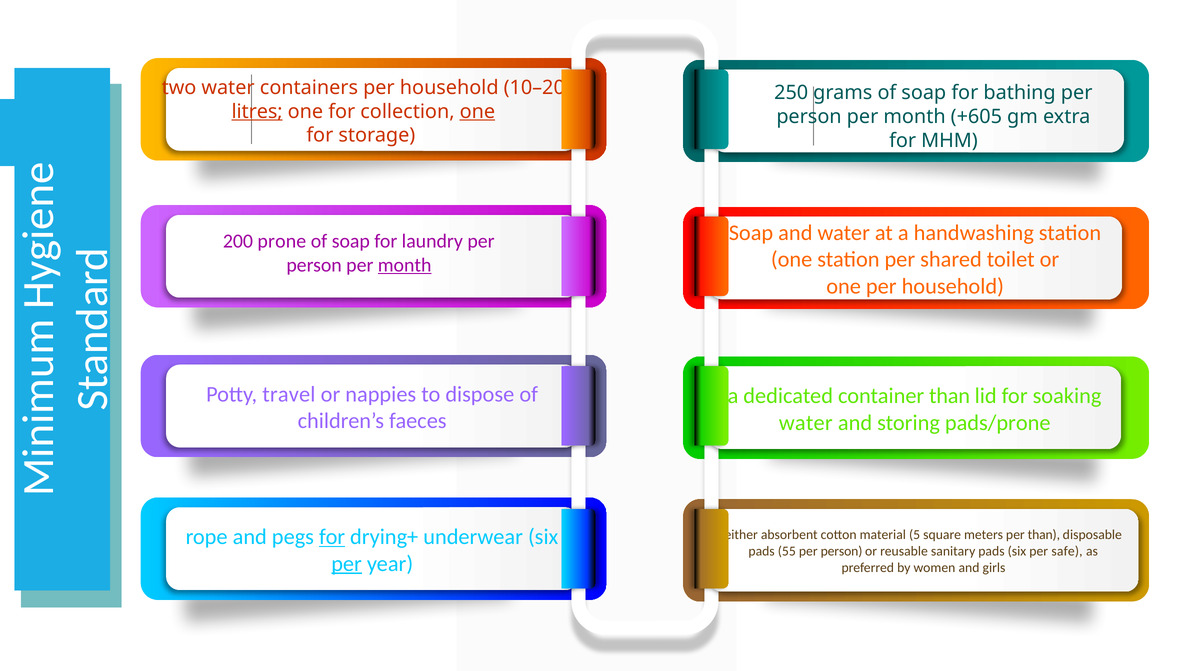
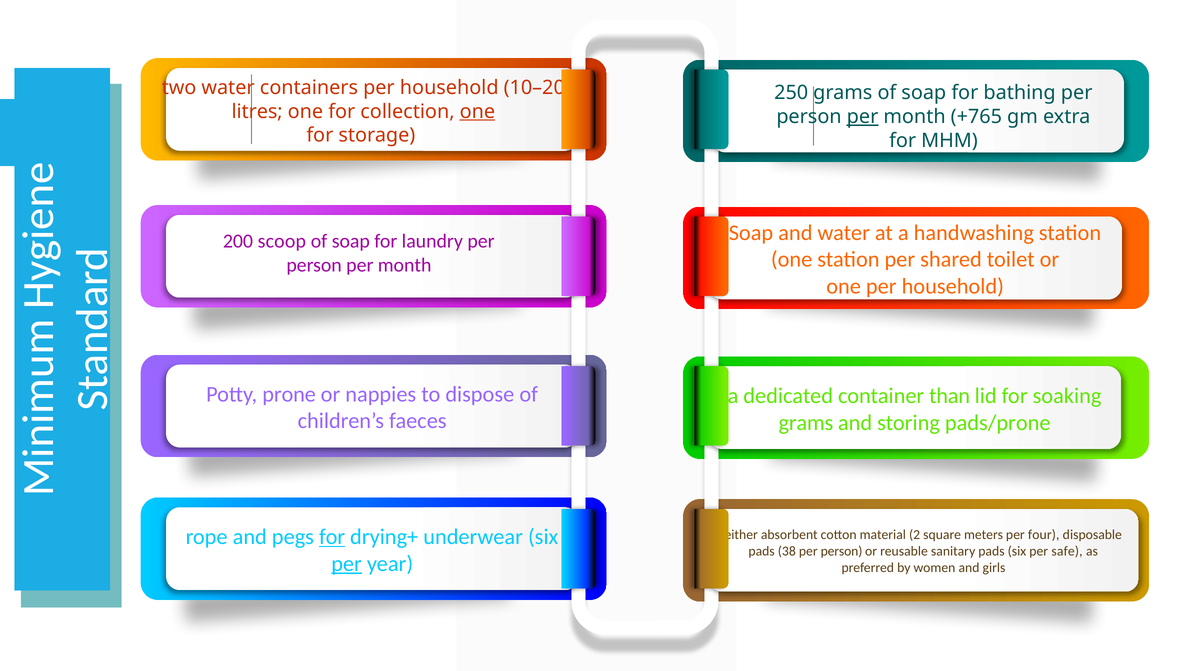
litres underline: present -> none
per at (863, 117) underline: none -> present
+605: +605 -> +765
prone: prone -> scoop
month at (405, 265) underline: present -> none
travel: travel -> prone
water at (806, 423): water -> grams
5: 5 -> 2
per than: than -> four
55: 55 -> 38
